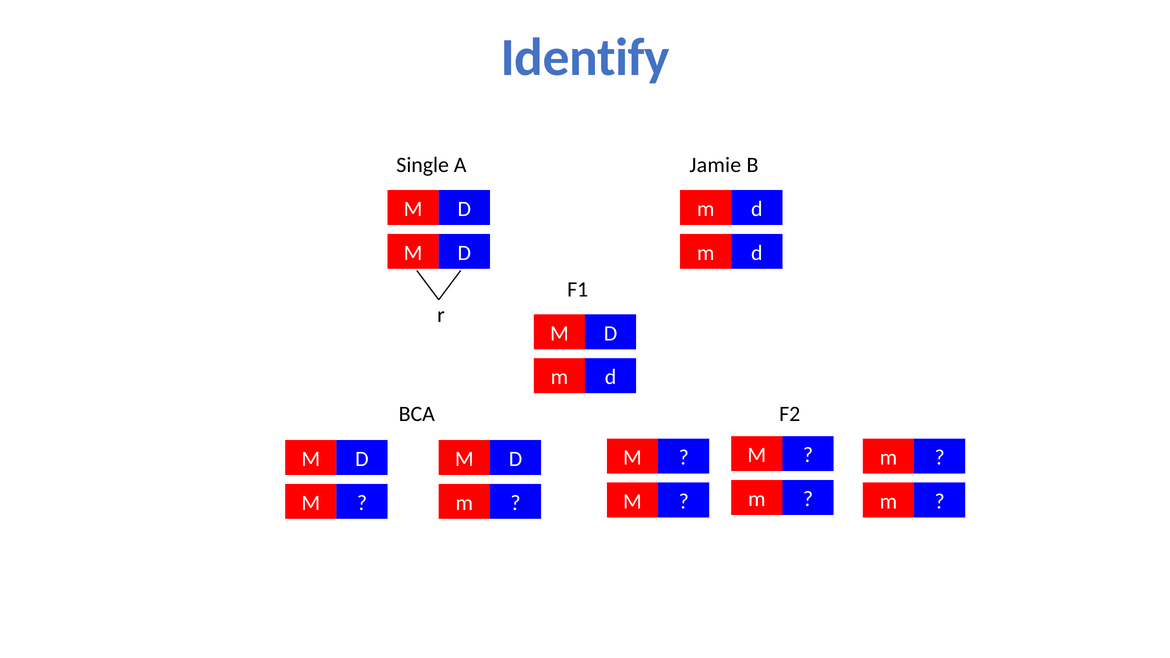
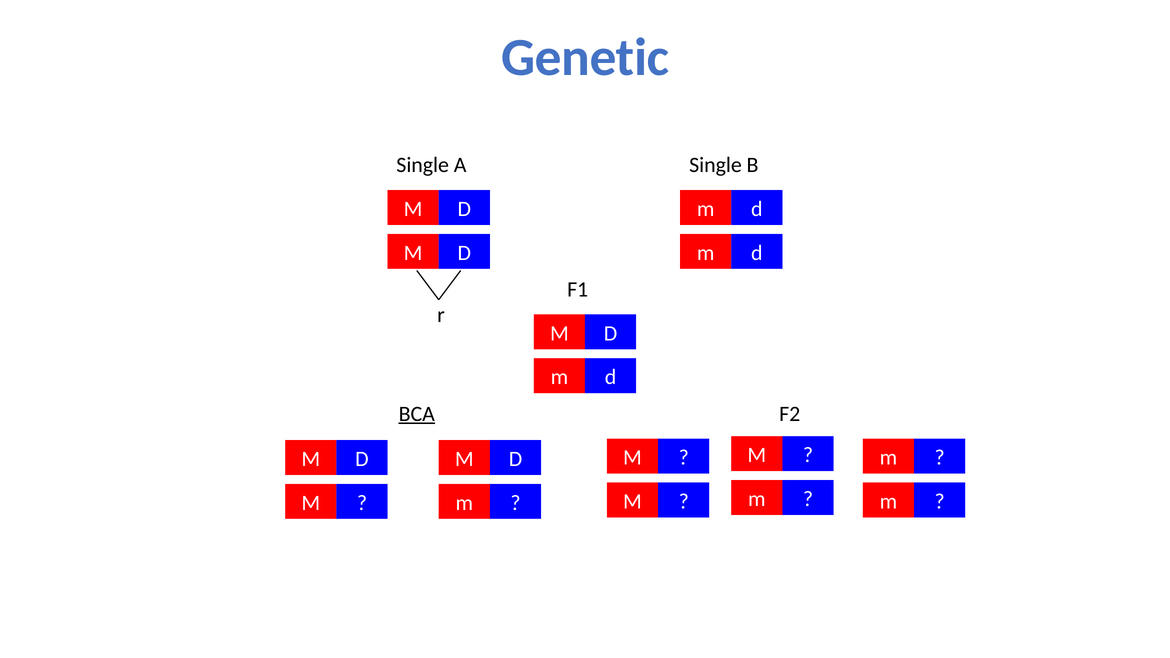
Identify: Identify -> Genetic
Jamie at (715, 165): Jamie -> Single
BCA underline: none -> present
